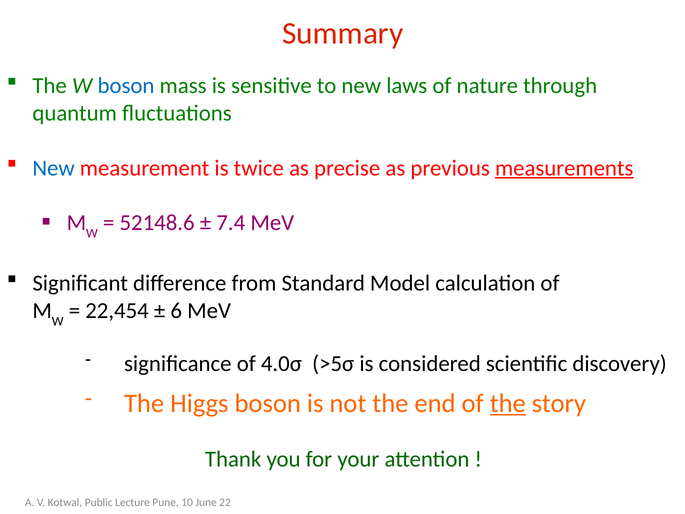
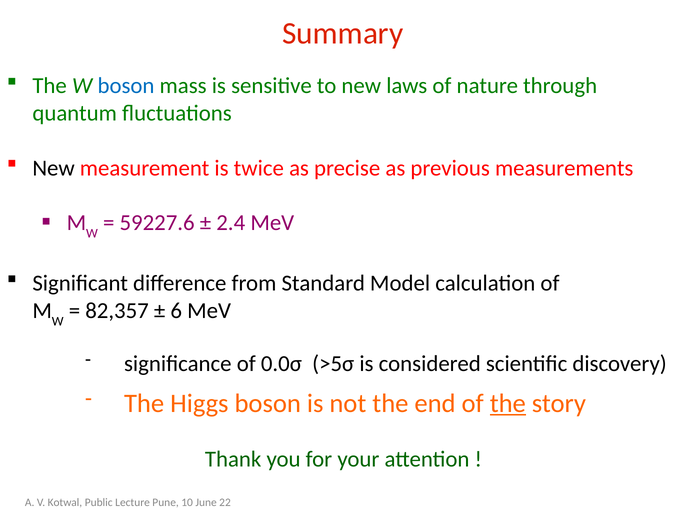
New at (54, 168) colour: blue -> black
measurements underline: present -> none
52148.6: 52148.6 -> 59227.6
7.4: 7.4 -> 2.4
22,454: 22,454 -> 82,357
4.0σ: 4.0σ -> 0.0σ
